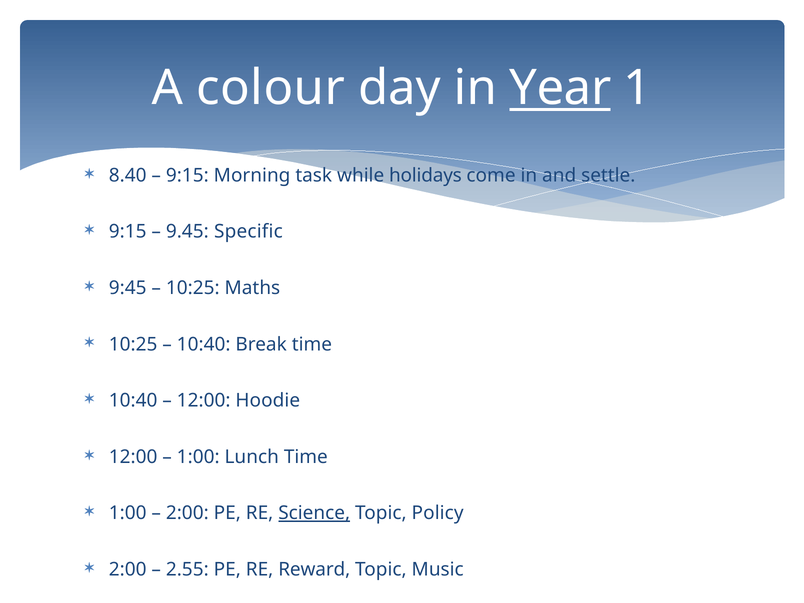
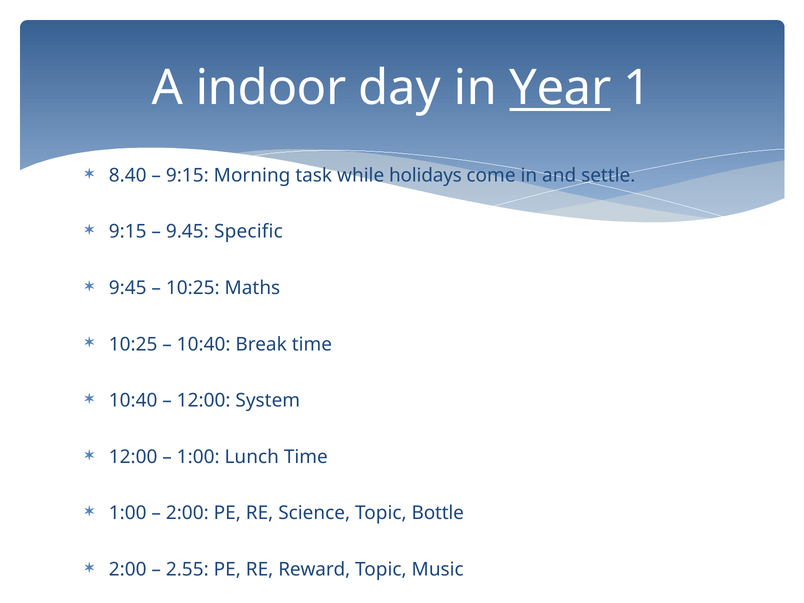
colour: colour -> indoor
Hoodie: Hoodie -> System
Science underline: present -> none
Policy: Policy -> Bottle
